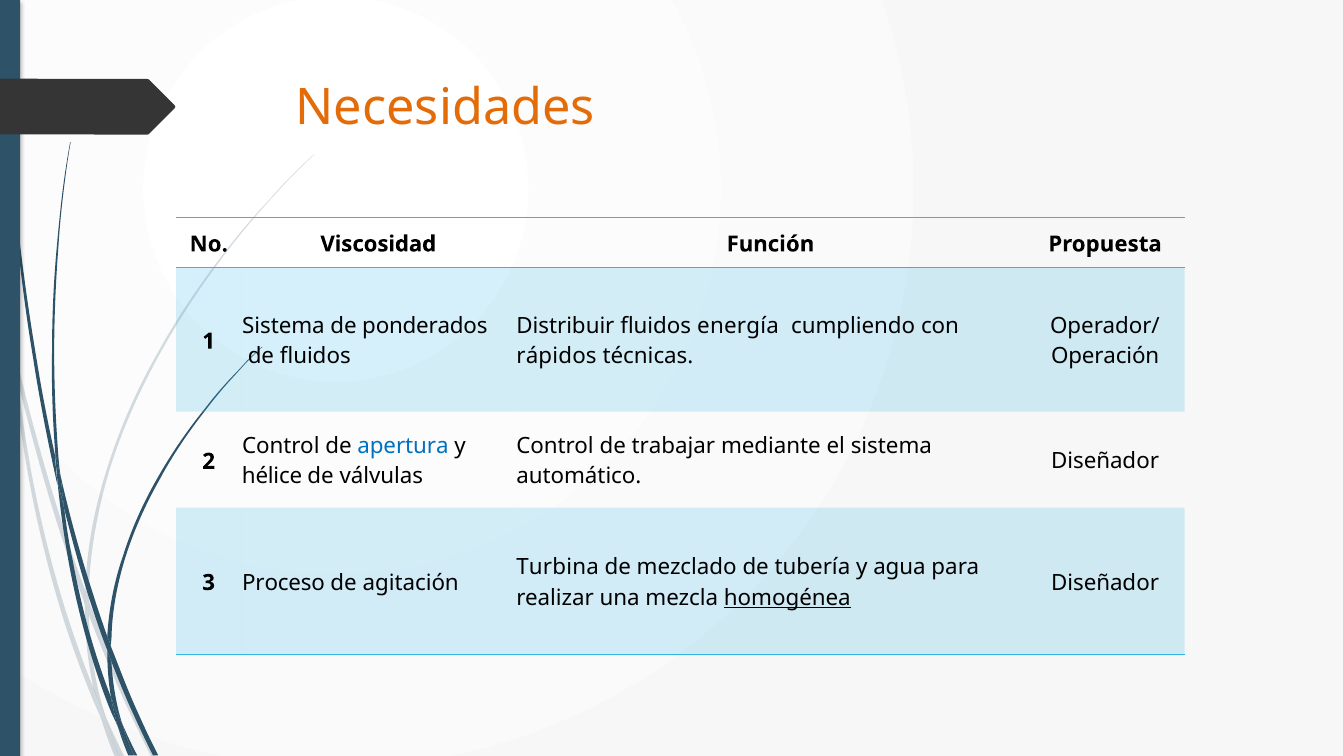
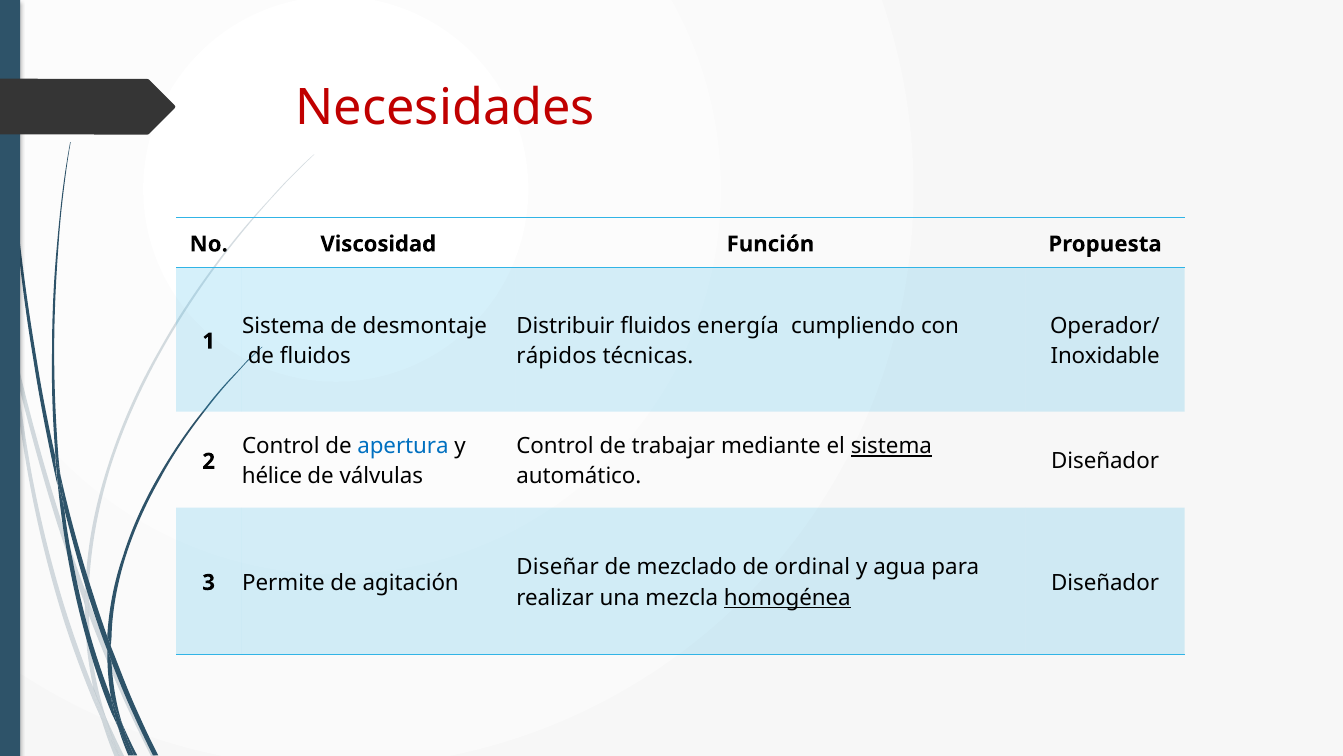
Necesidades colour: orange -> red
ponderados: ponderados -> desmontaje
Operación: Operación -> Inoxidable
sistema at (891, 446) underline: none -> present
Turbina: Turbina -> Diseñar
tubería: tubería -> ordinal
Proceso: Proceso -> Permite
